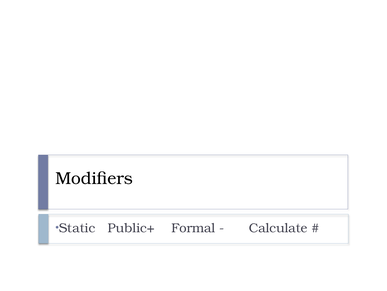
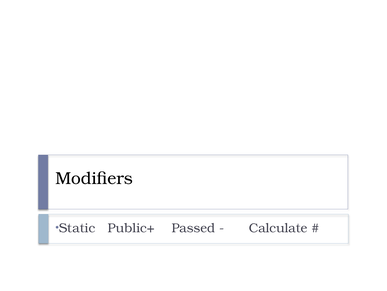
Formal: Formal -> Passed
